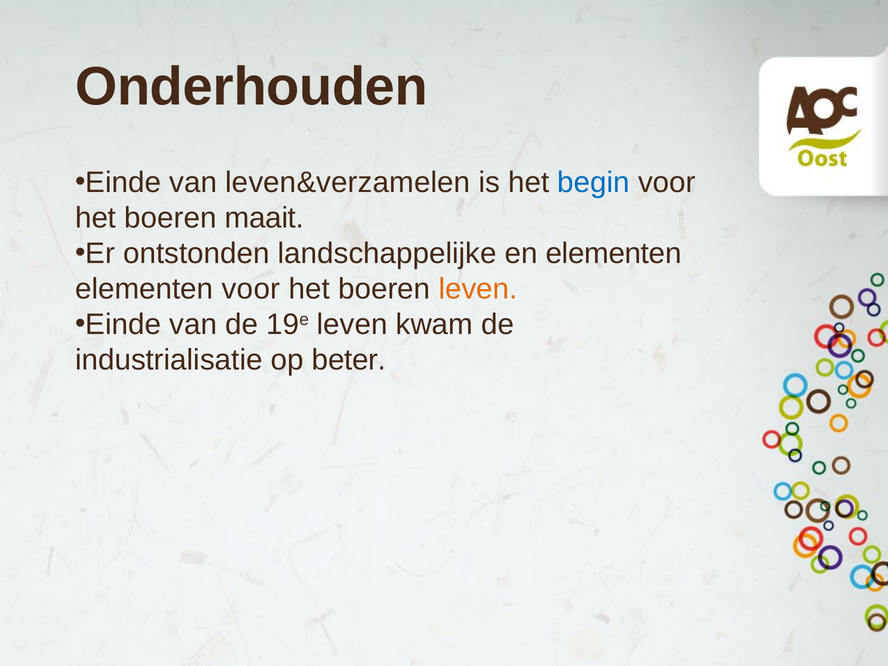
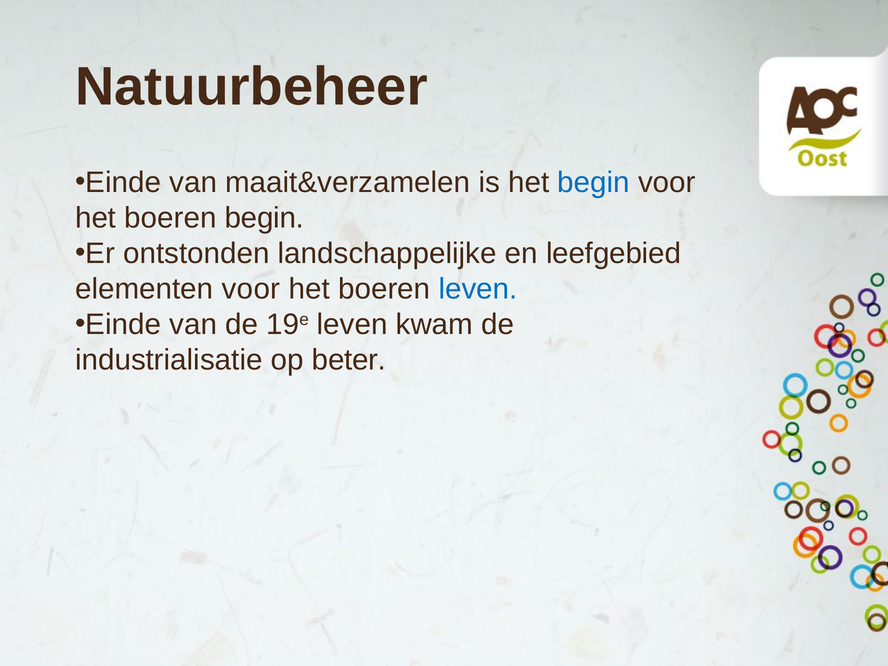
Onderhouden: Onderhouden -> Natuurbeheer
leven&verzamelen: leven&verzamelen -> maait&verzamelen
boeren maait: maait -> begin
en elementen: elementen -> leefgebied
leven at (478, 289) colour: orange -> blue
